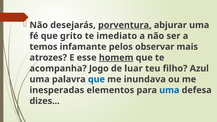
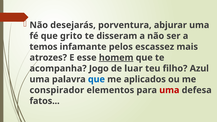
porventura underline: present -> none
imediato: imediato -> disseram
observar: observar -> escassez
inundava: inundava -> aplicados
inesperadas: inesperadas -> conspirador
uma at (169, 90) colour: blue -> red
dizes: dizes -> fatos
